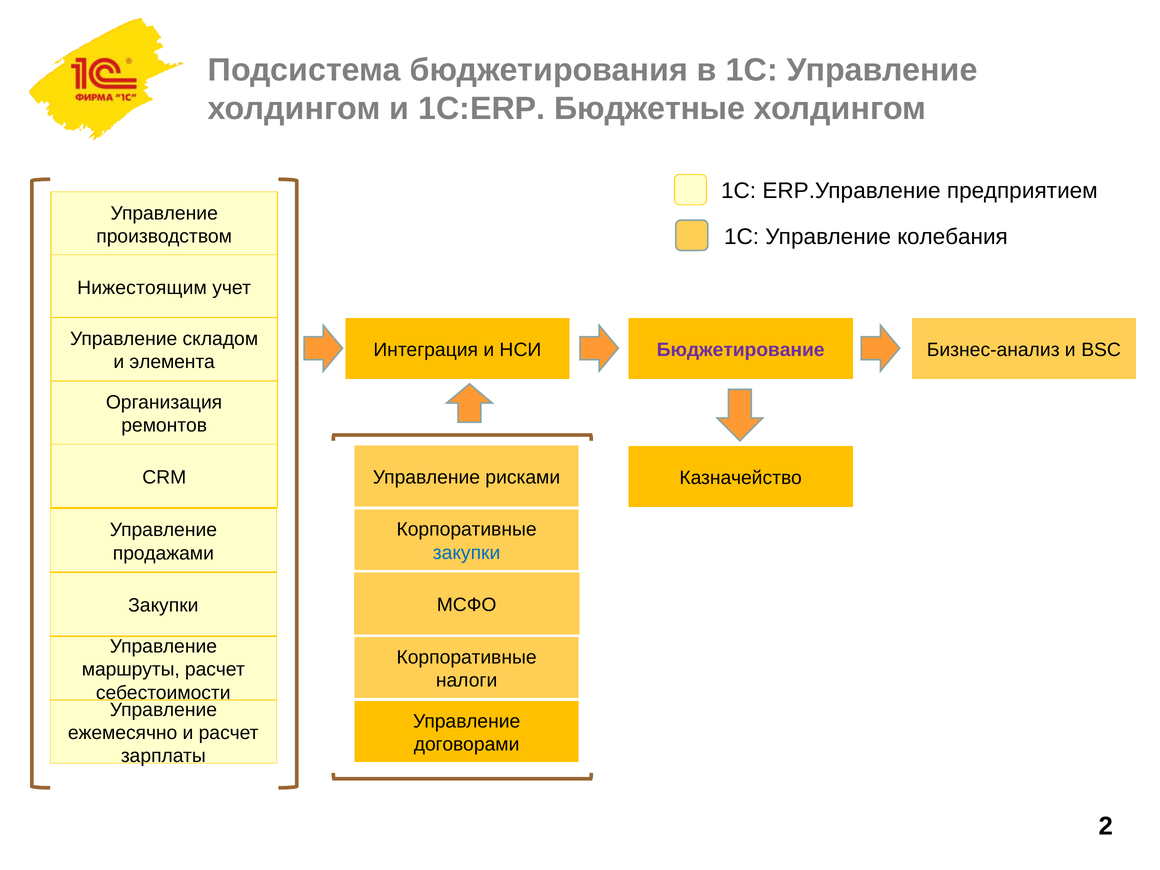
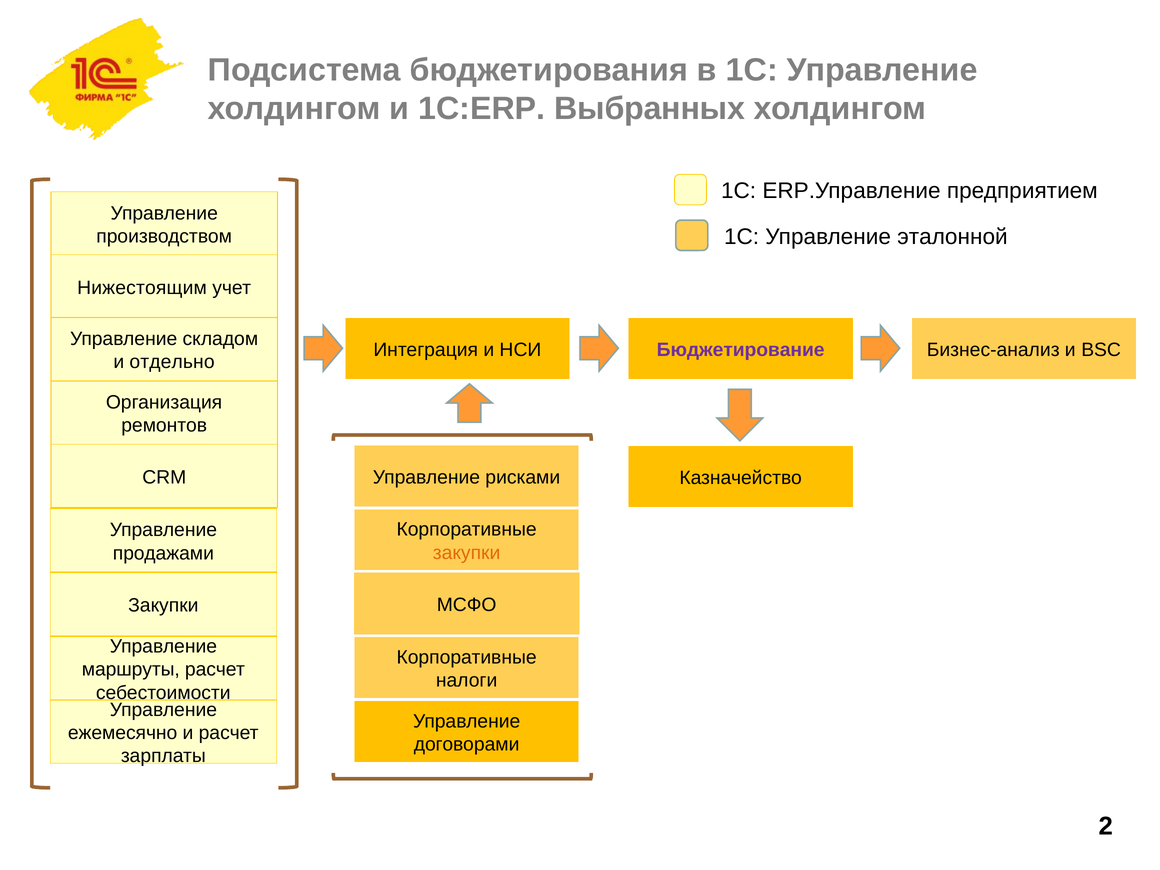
Бюджетные: Бюджетные -> Выбранных
колебания: колебания -> эталонной
элемента: элемента -> отдельно
закупки at (467, 553) colour: blue -> orange
